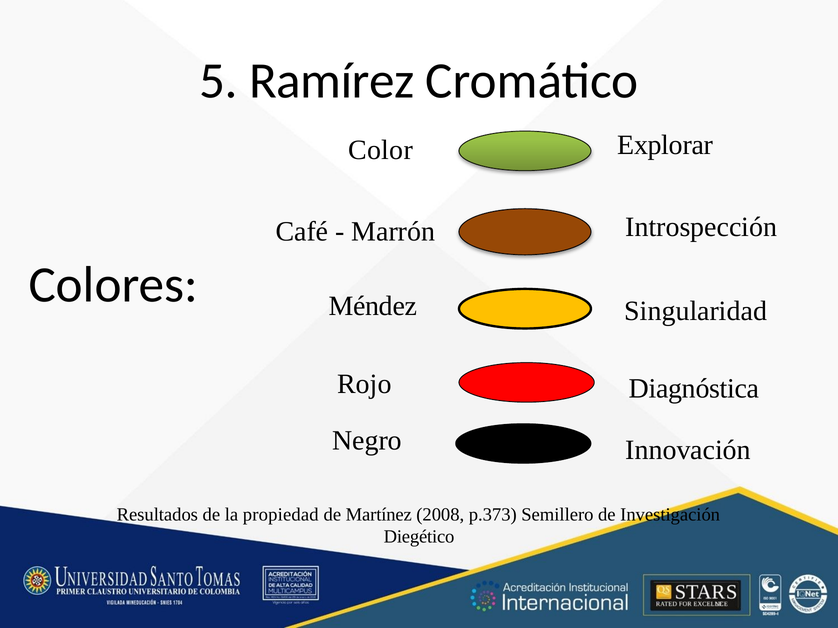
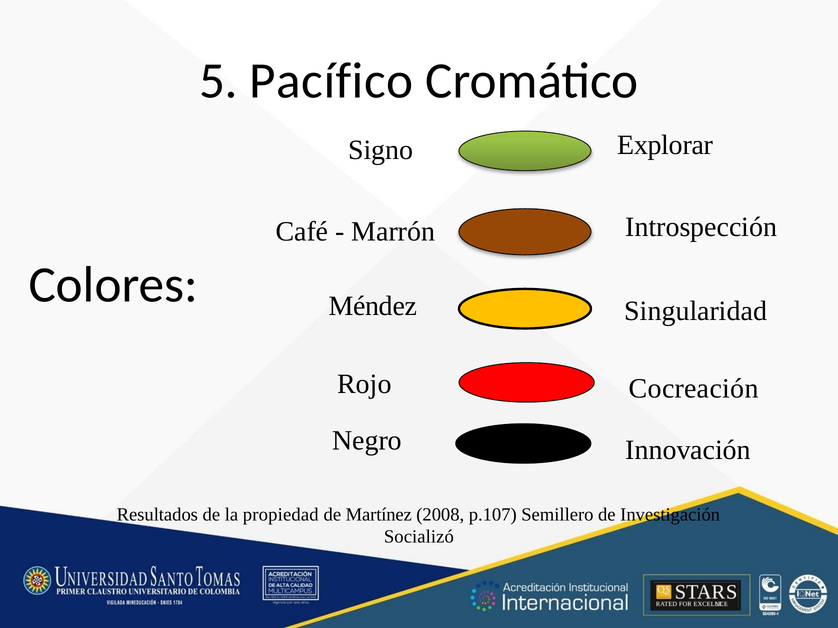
Ramírez: Ramírez -> Pacífico
Color: Color -> Signo
Diagnóstica: Diagnóstica -> Cocreación
p.373: p.373 -> p.107
Diegético: Diegético -> Socializó
